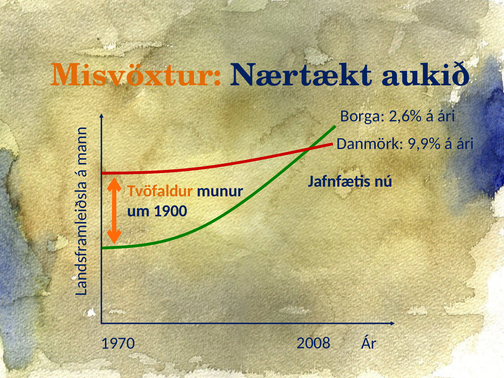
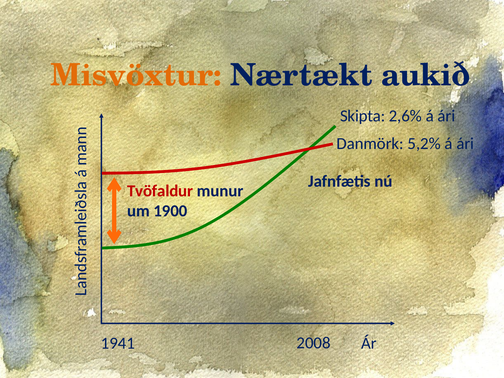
Borga: Borga -> Skipta
9,9%: 9,9% -> 5,2%
Tvöfaldur colour: orange -> red
1970: 1970 -> 1941
